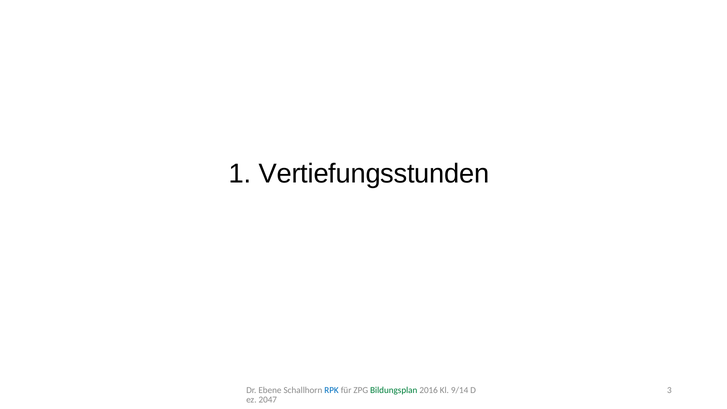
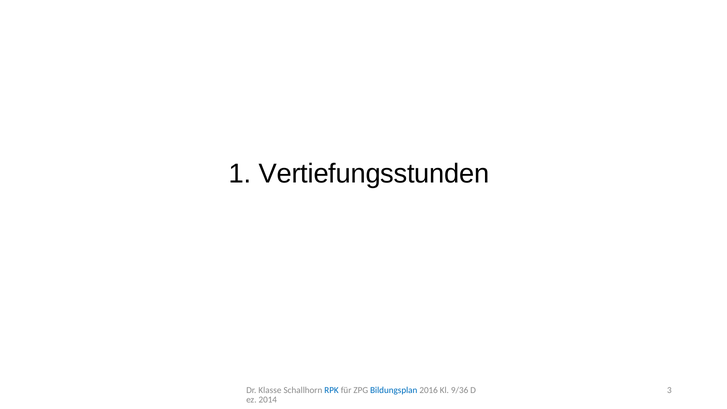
Ebene: Ebene -> Klasse
Bildungsplan colour: green -> blue
9/14: 9/14 -> 9/36
2047: 2047 -> 2014
